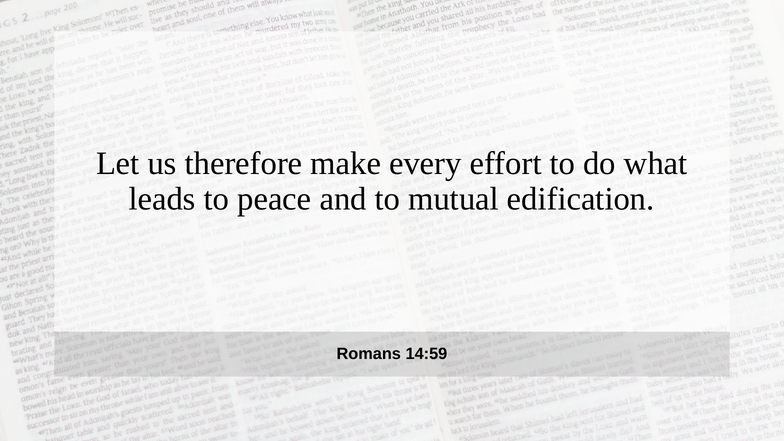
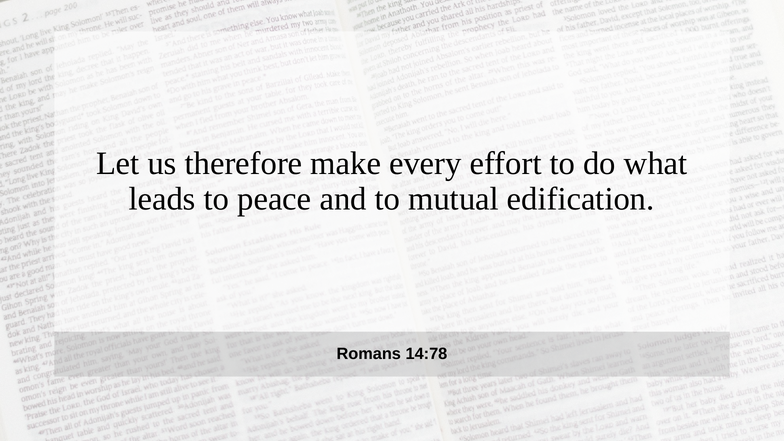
14:59: 14:59 -> 14:78
